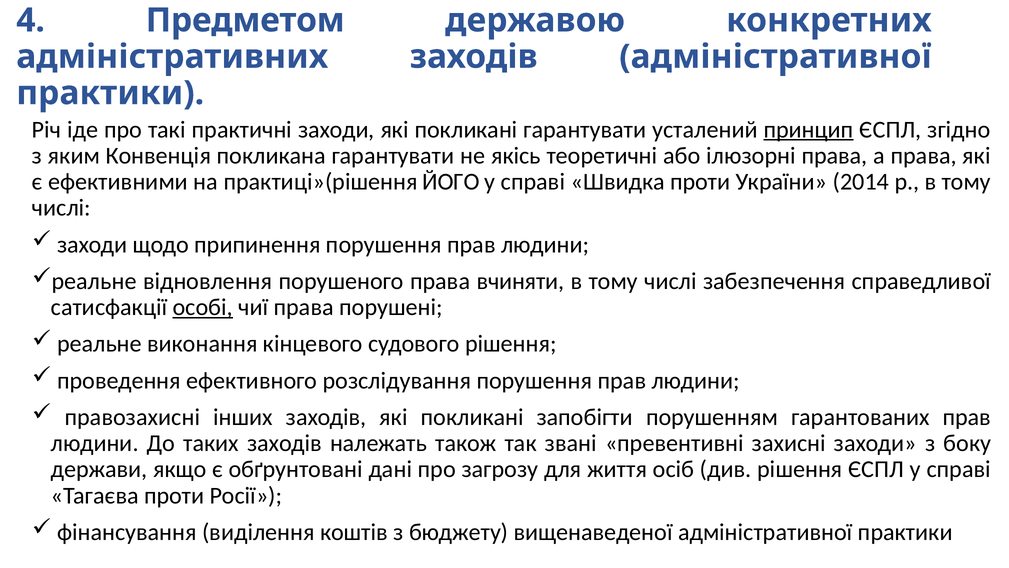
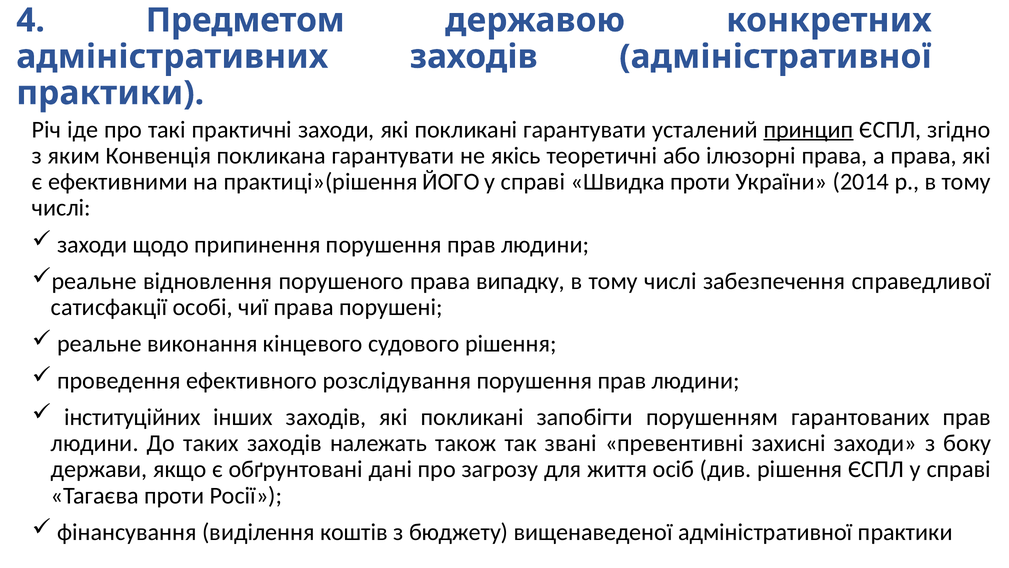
вчиняти: вчиняти -> випадку
особі underline: present -> none
правозахисні: правозахисні -> інституційних
